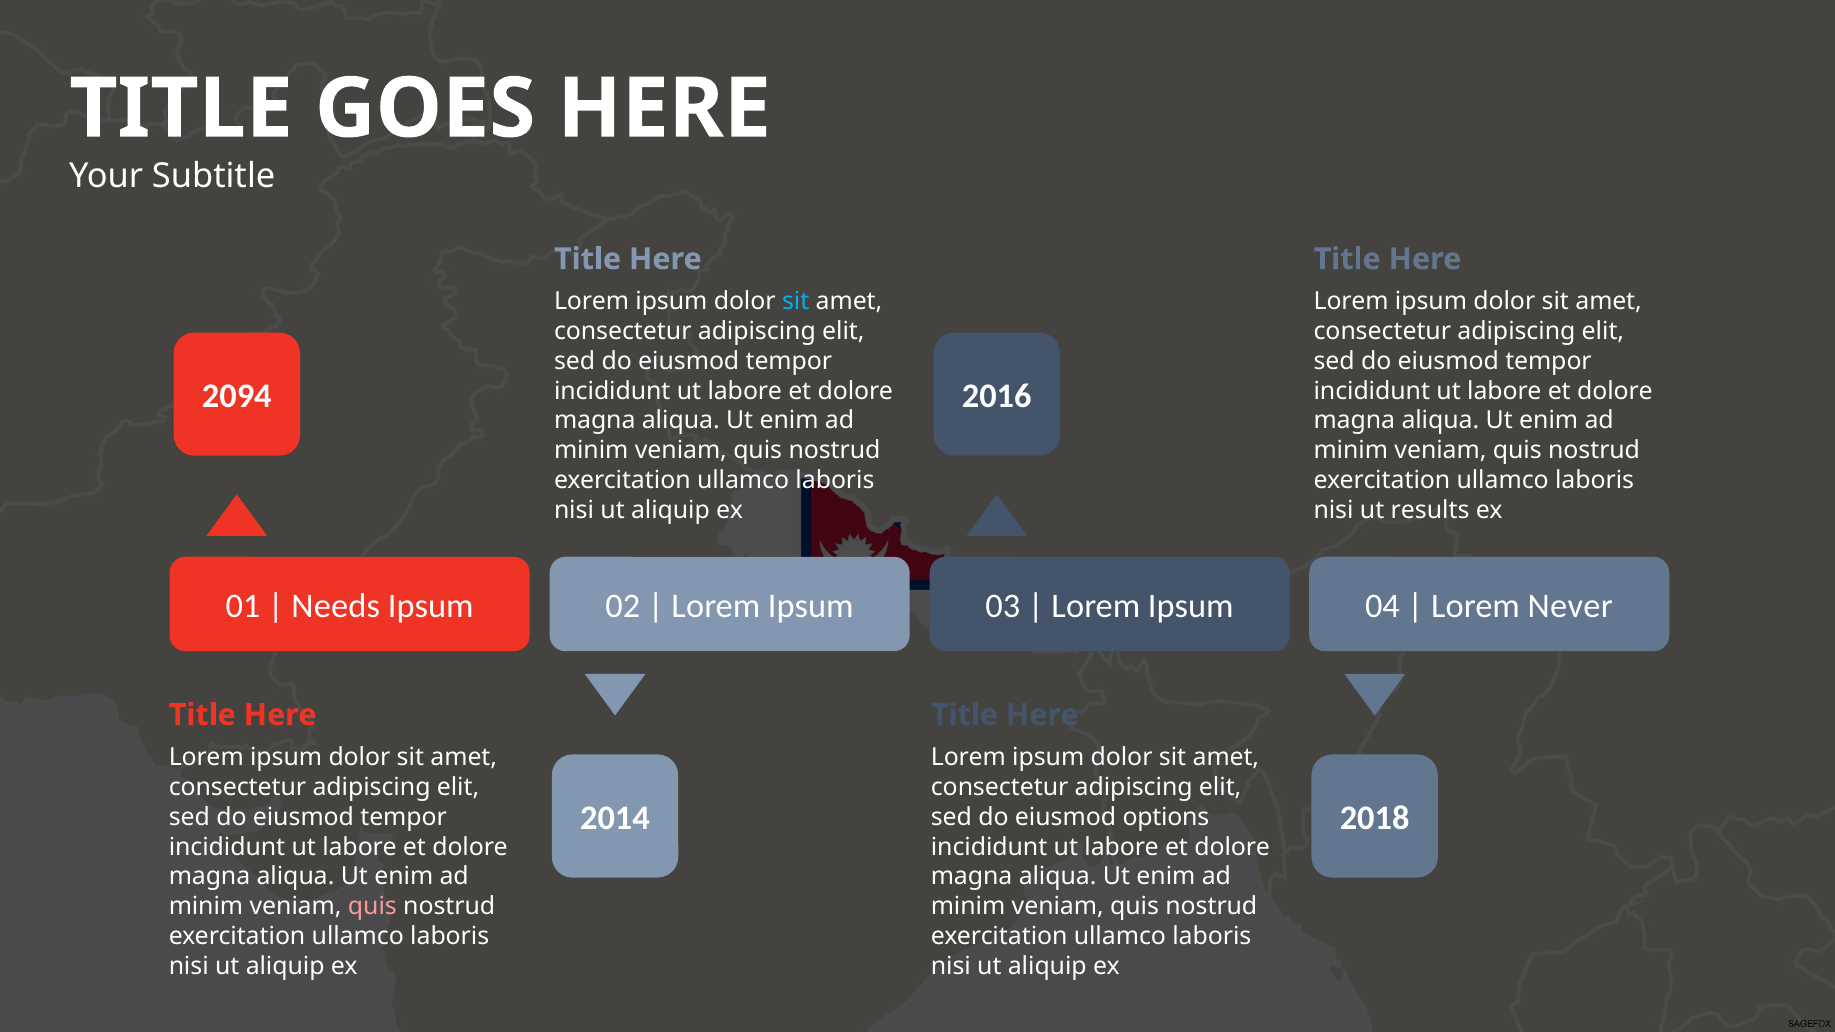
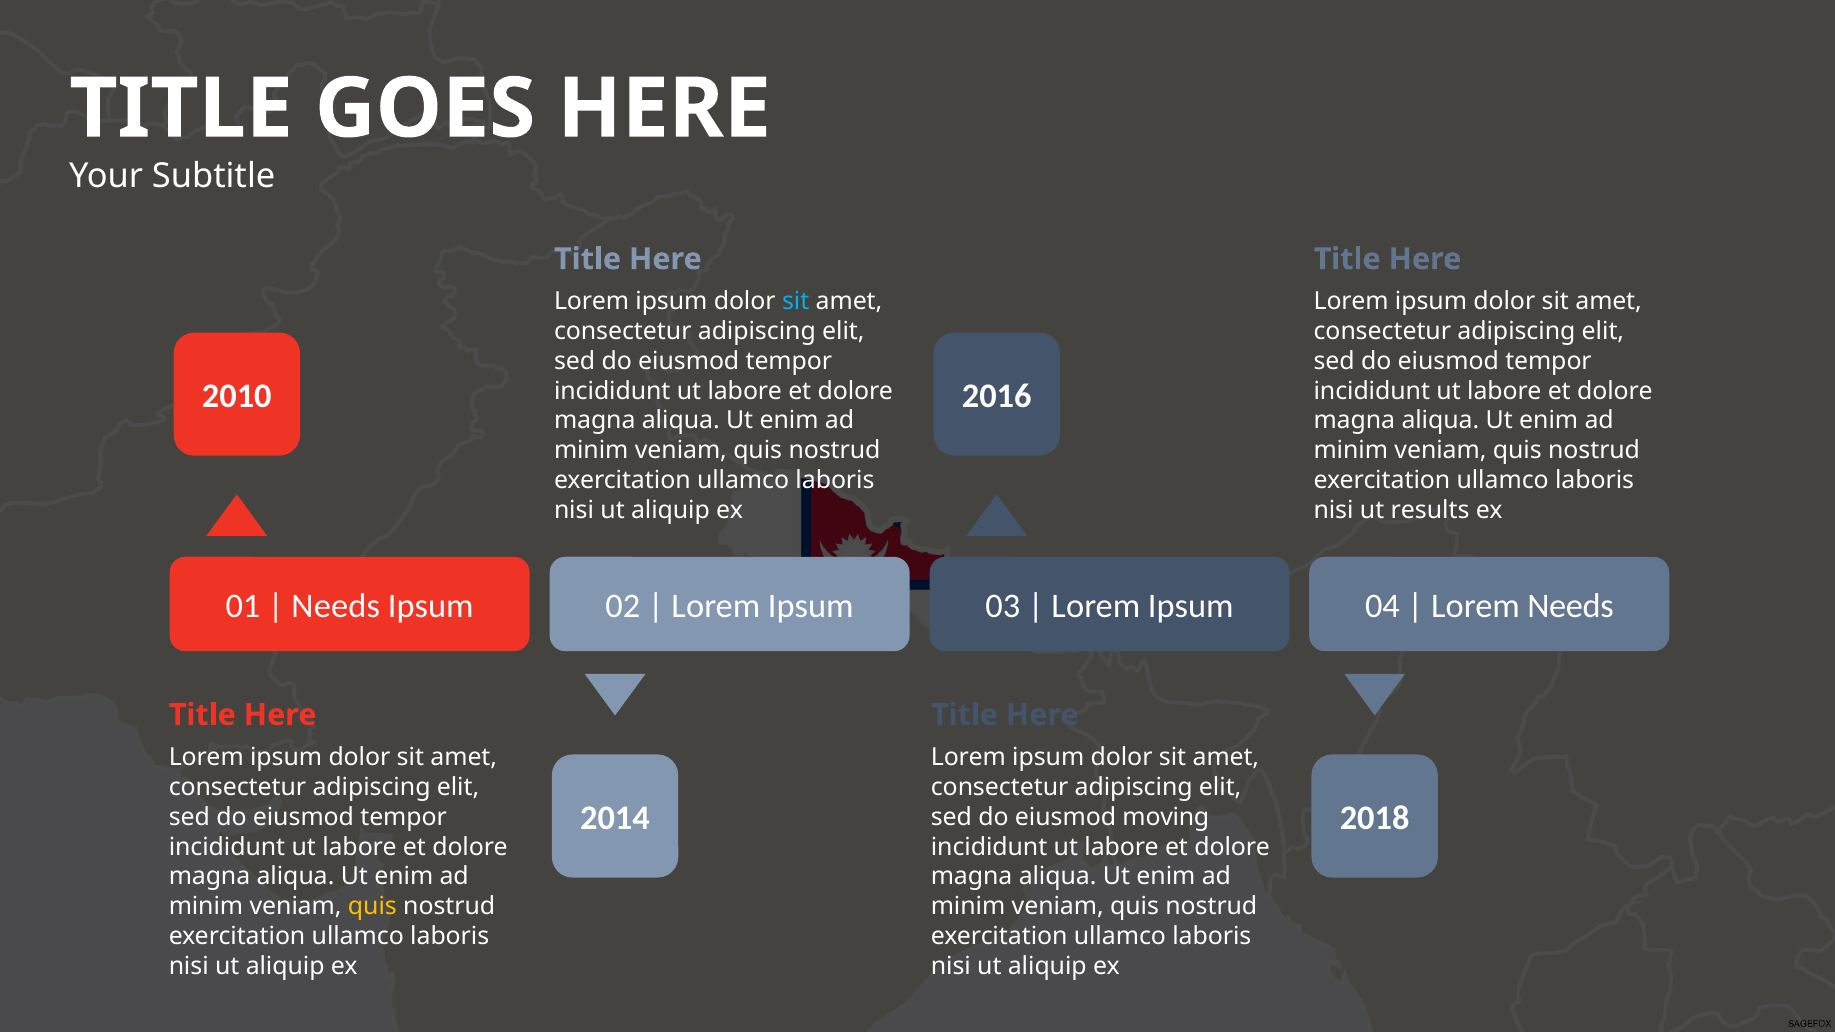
2094: 2094 -> 2010
Lorem Never: Never -> Needs
options: options -> moving
quis at (372, 907) colour: pink -> yellow
